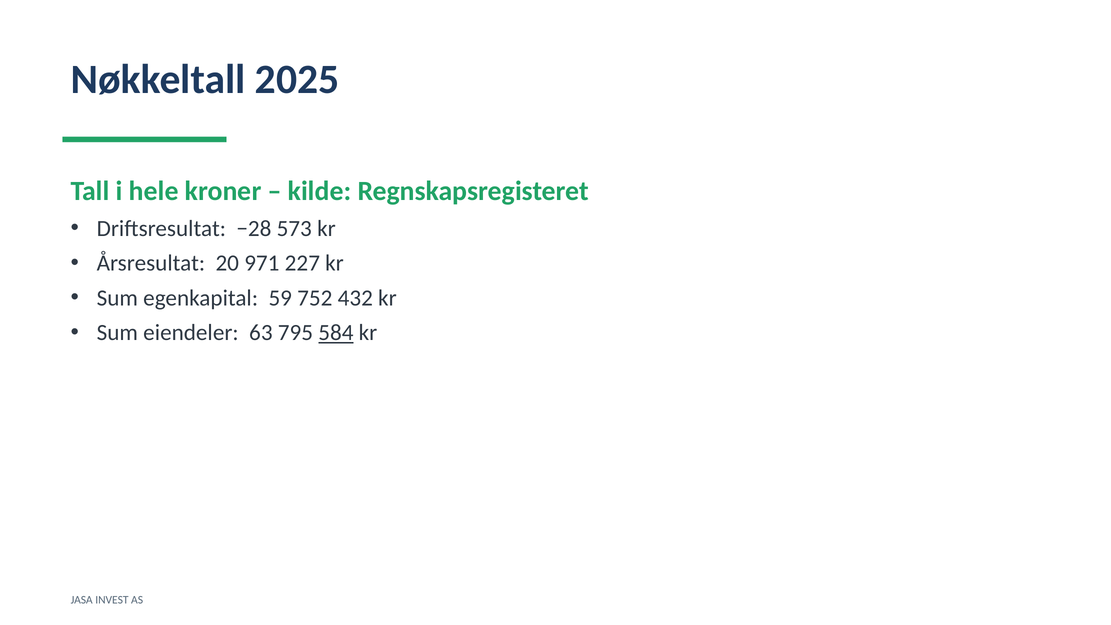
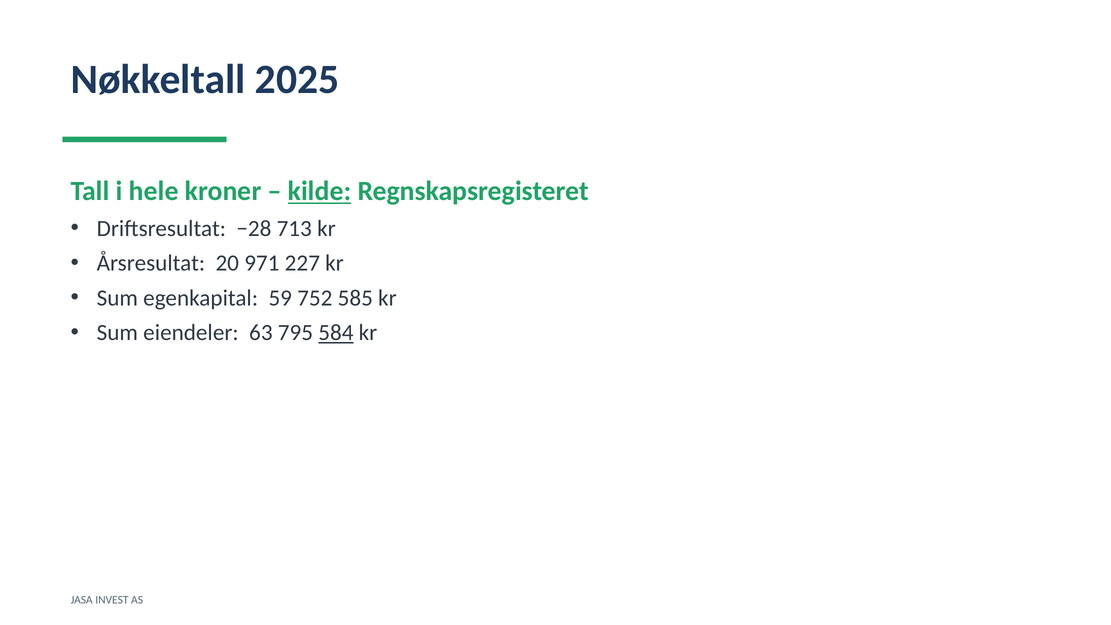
kilde underline: none -> present
573: 573 -> 713
432: 432 -> 585
